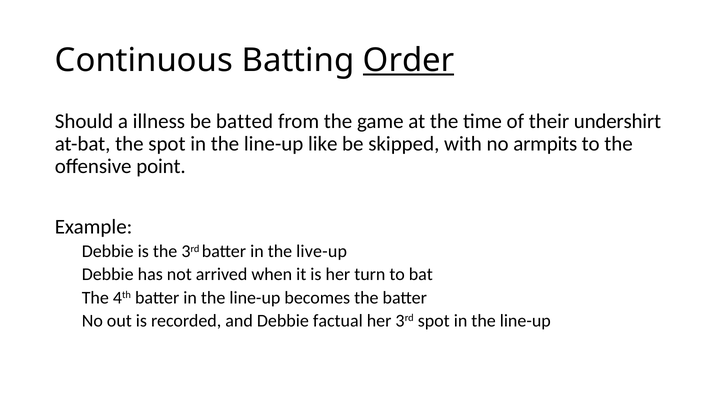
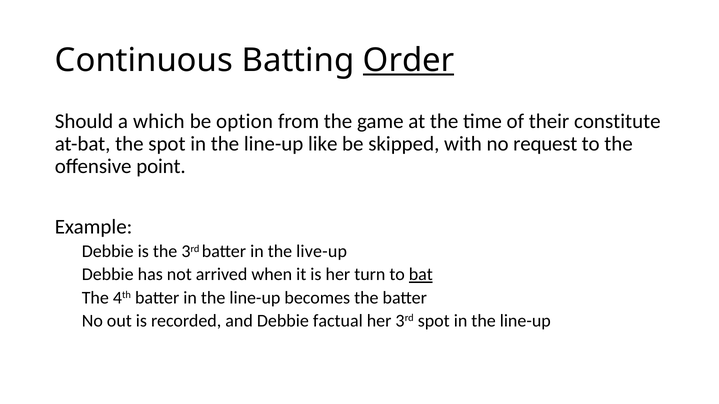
illness: illness -> which
batted: batted -> option
undershirt: undershirt -> constitute
armpits: armpits -> request
bat underline: none -> present
